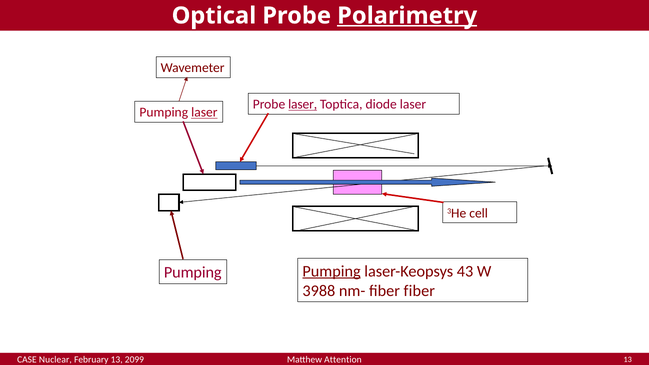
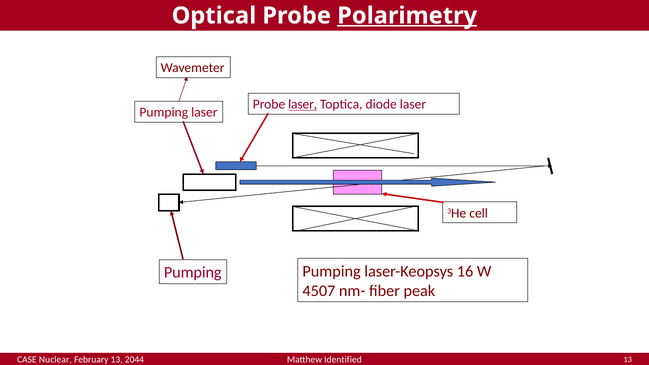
laser at (204, 113) underline: present -> none
Pumping at (332, 271) underline: present -> none
43: 43 -> 16
3988: 3988 -> 4507
fiber fiber: fiber -> peak
Attention: Attention -> Identified
2099: 2099 -> 2044
